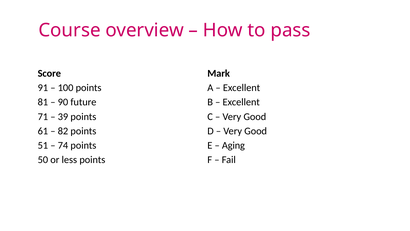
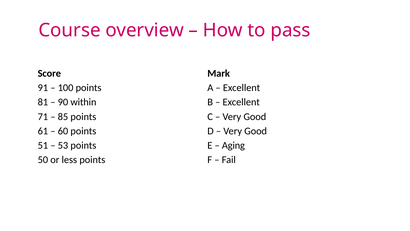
future: future -> within
39: 39 -> 85
82: 82 -> 60
74: 74 -> 53
